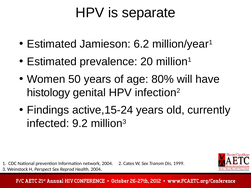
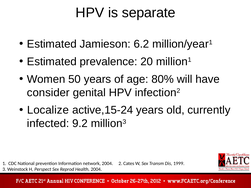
histology: histology -> consider
Findings: Findings -> Localize
